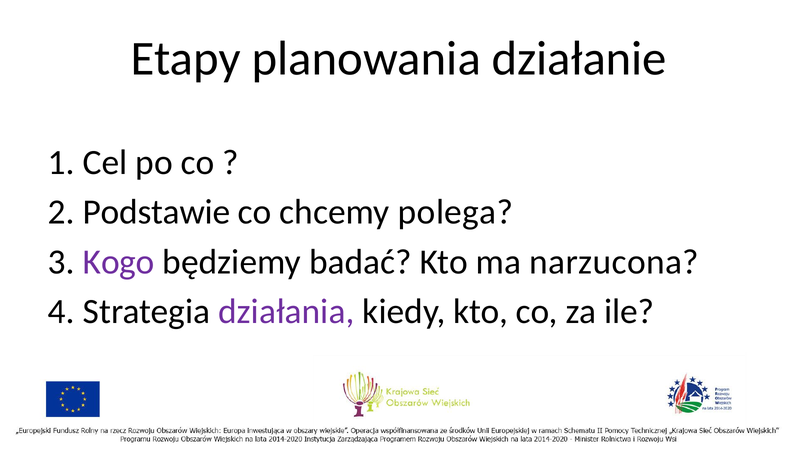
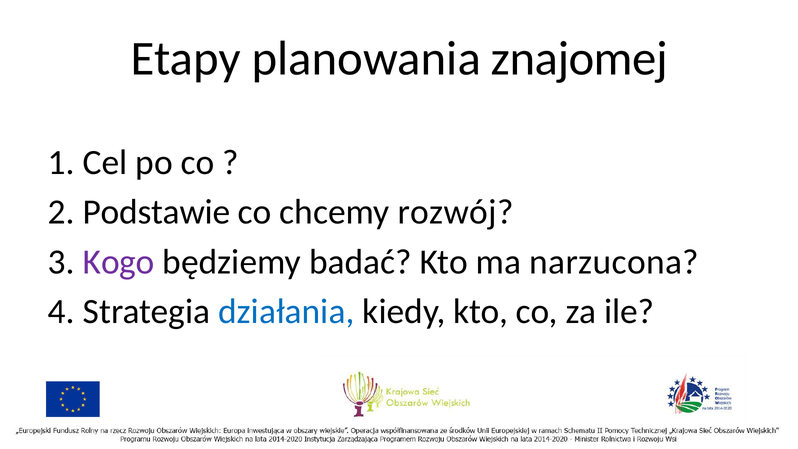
działanie: działanie -> znajomej
polega: polega -> rozwój
działania colour: purple -> blue
